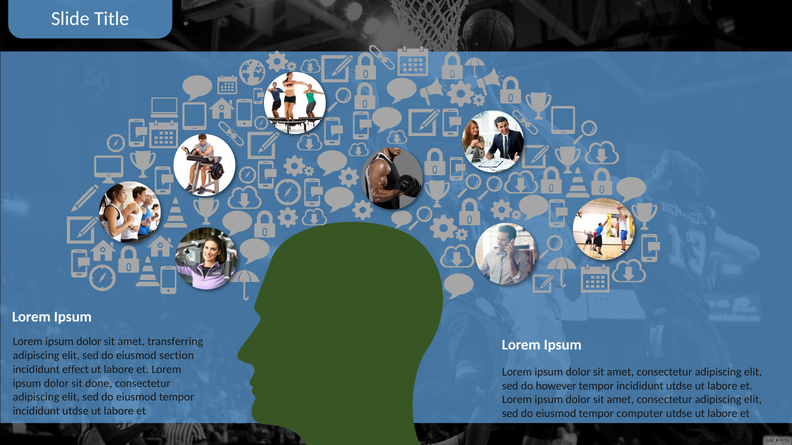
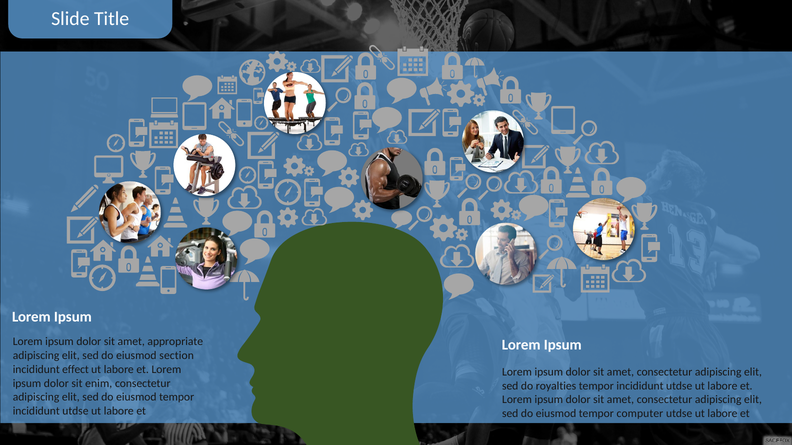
transferring: transferring -> appropriate
done: done -> enim
however: however -> royalties
